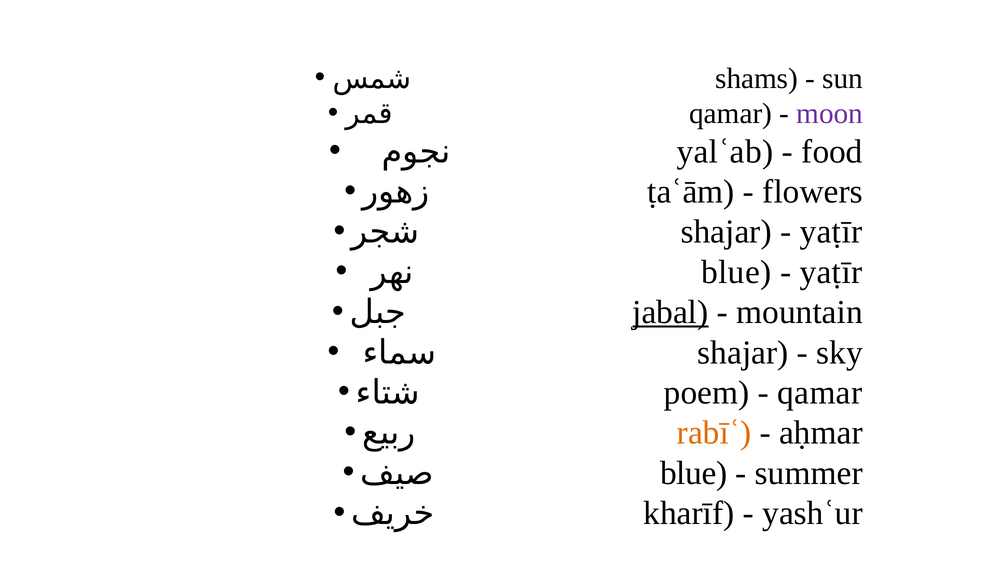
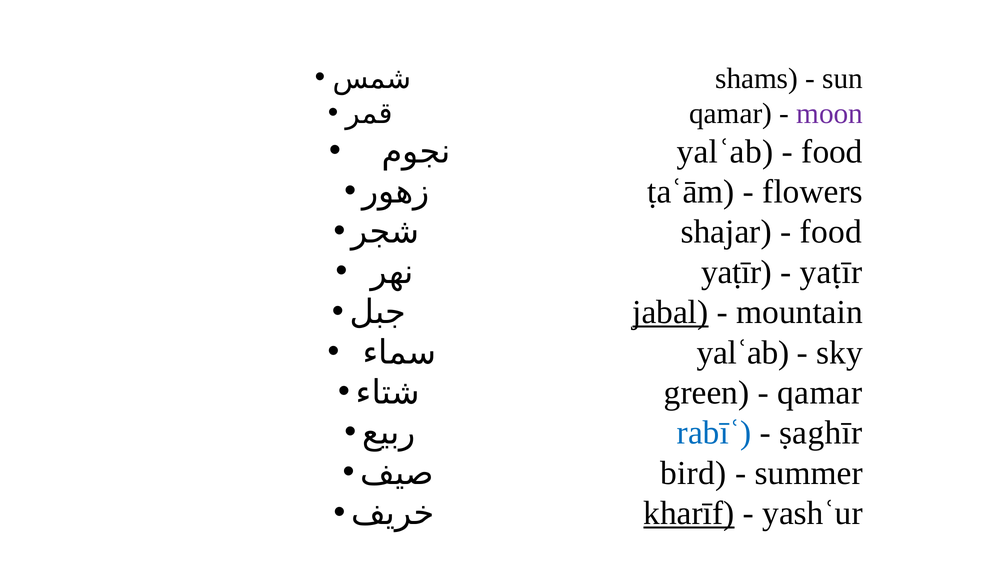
yaṭīr at (831, 232): yaṭīr -> food
blue at (736, 272): blue -> yaṭīr
shajar at (743, 352): shajar -> yalʿab
poem: poem -> green
rabīʿ colour: orange -> blue
aḥmar: aḥmar -> ṣaghīr
blue at (694, 473): blue -> bird
kharīf underline: none -> present
